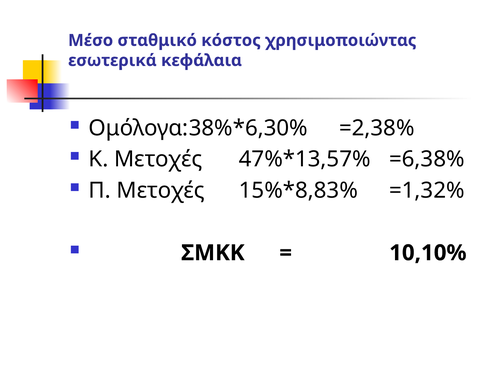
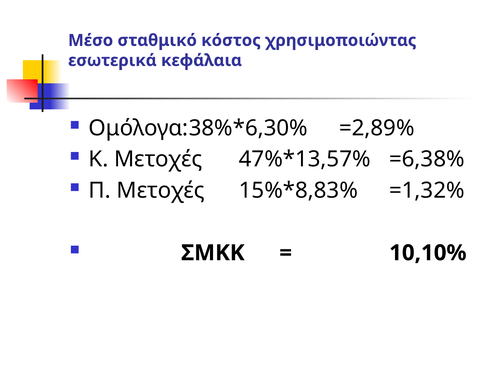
=2,38%: =2,38% -> =2,89%
